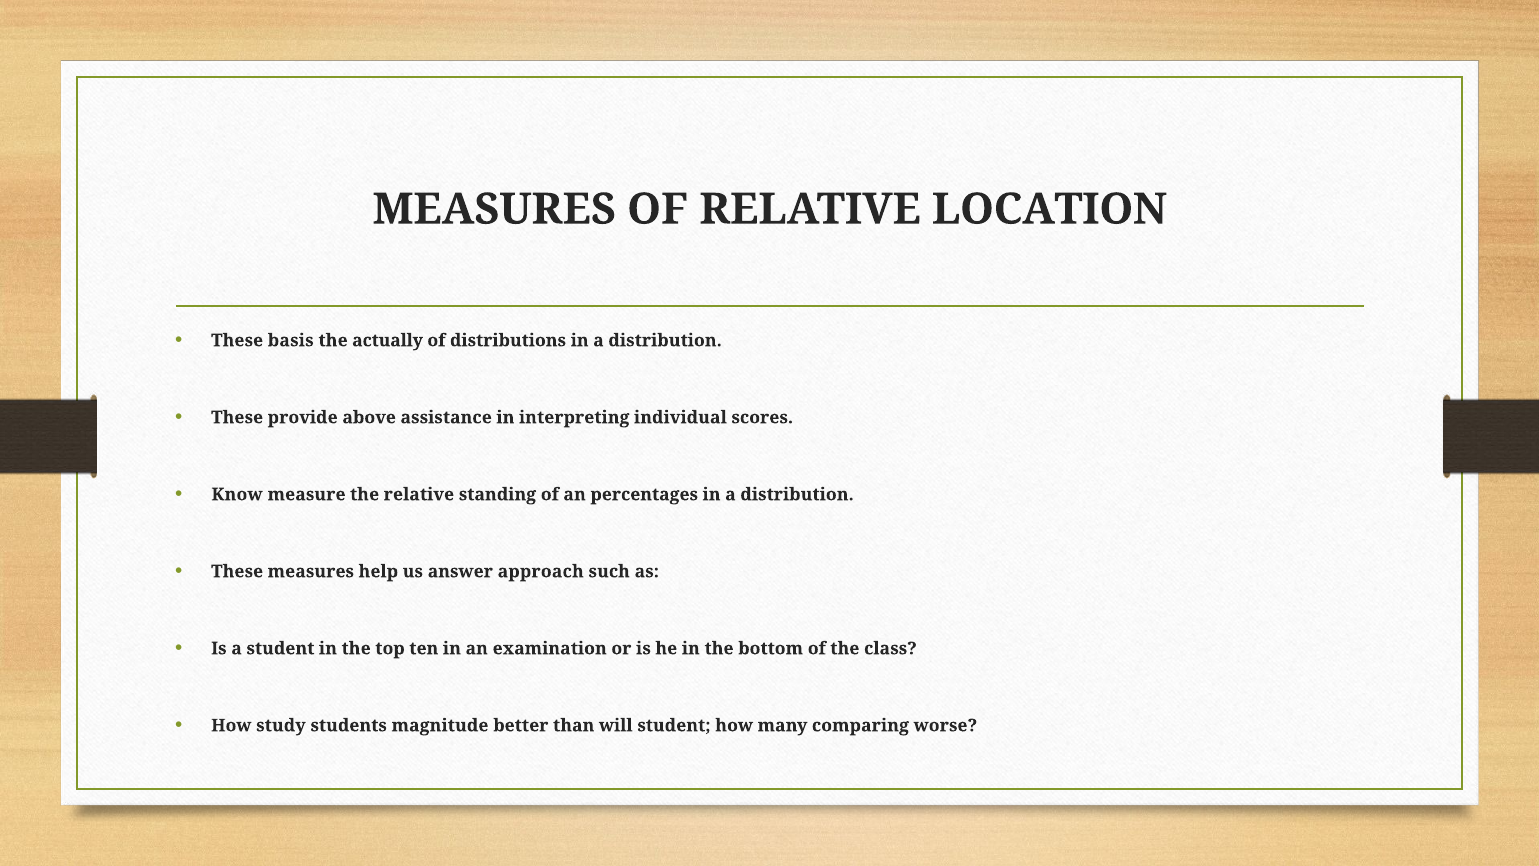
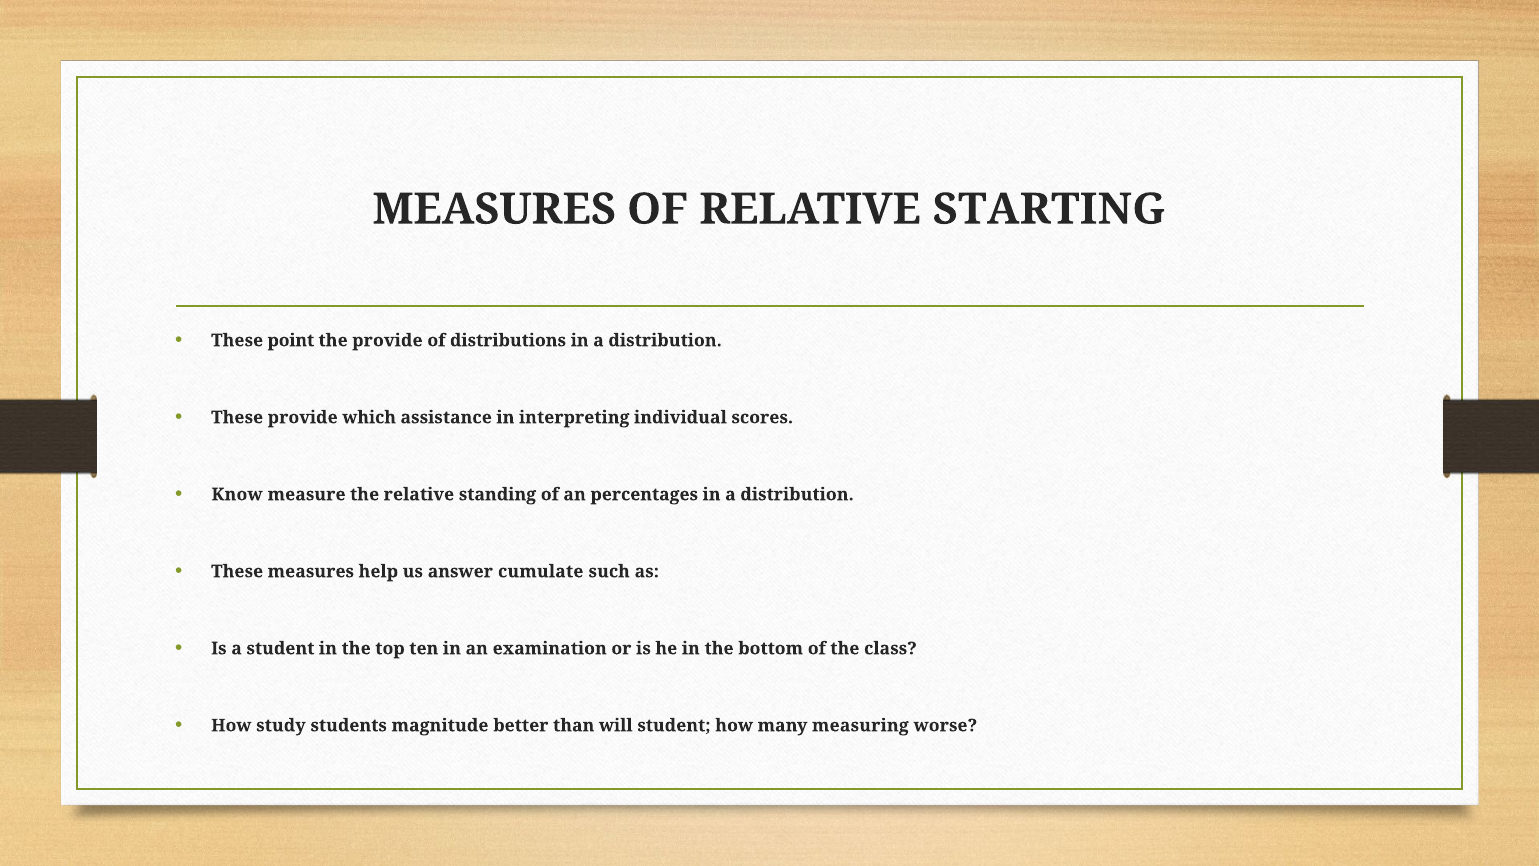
LOCATION: LOCATION -> STARTING
basis: basis -> point
the actually: actually -> provide
above: above -> which
approach: approach -> cumulate
comparing: comparing -> measuring
